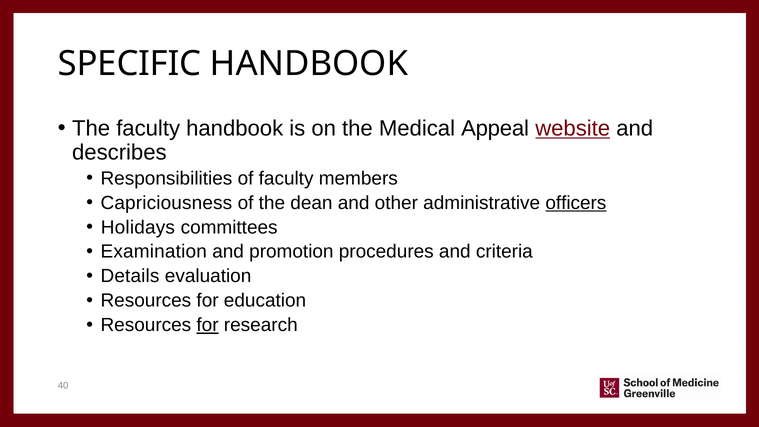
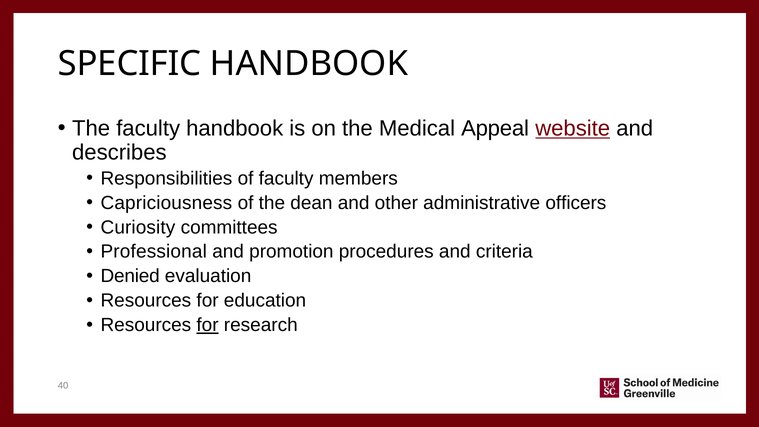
officers underline: present -> none
Holidays: Holidays -> Curiosity
Examination: Examination -> Professional
Details: Details -> Denied
